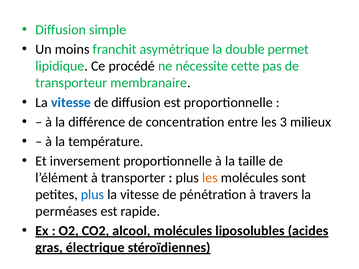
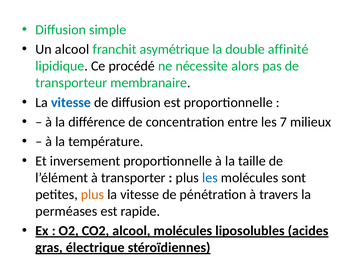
Un moins: moins -> alcool
permet: permet -> affinité
cette: cette -> alors
3: 3 -> 7
les at (210, 178) colour: orange -> blue
plus at (93, 195) colour: blue -> orange
